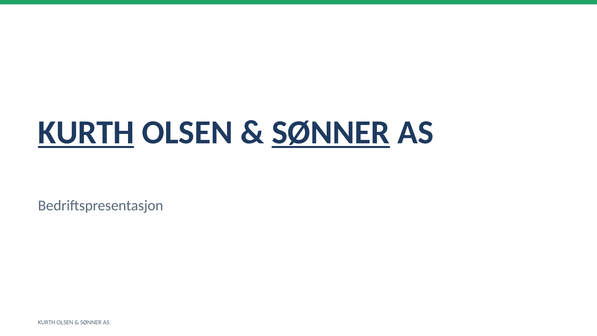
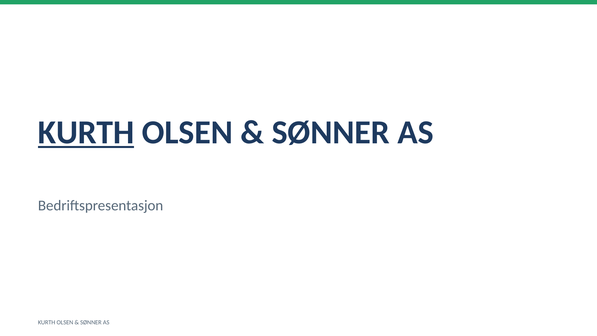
SØNNER at (331, 132) underline: present -> none
